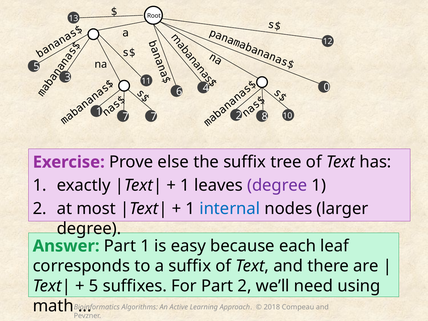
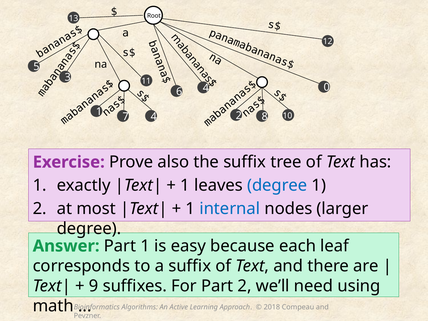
7 7: 7 -> 4
else: else -> also
degree at (277, 185) colour: purple -> blue
5 at (94, 286): 5 -> 9
